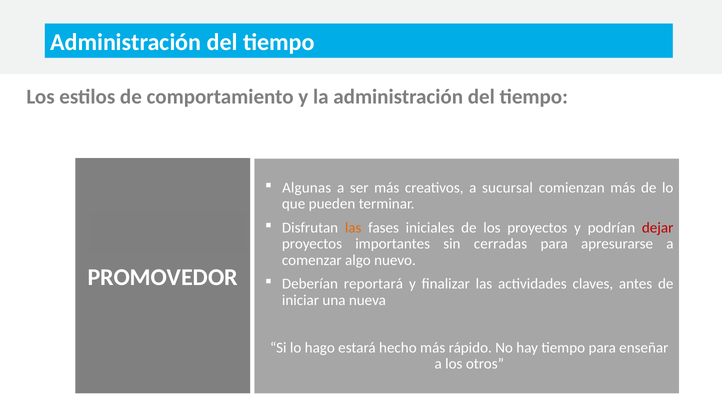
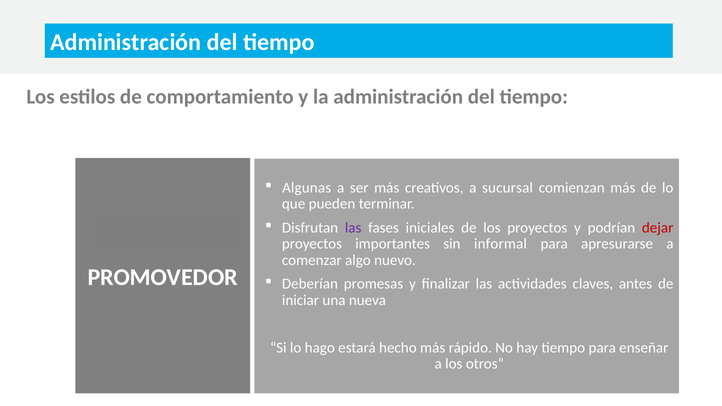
las at (353, 228) colour: orange -> purple
cerradas: cerradas -> informal
reportará: reportará -> promesas
